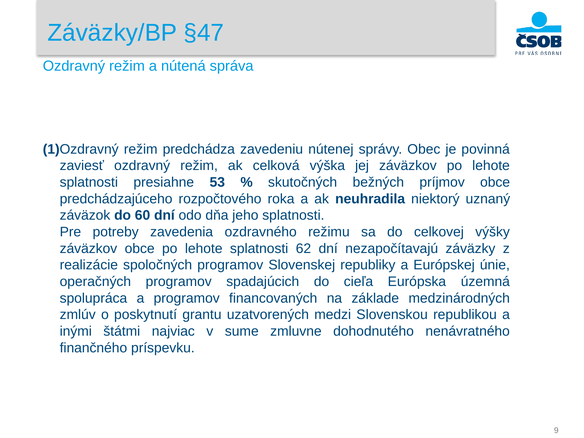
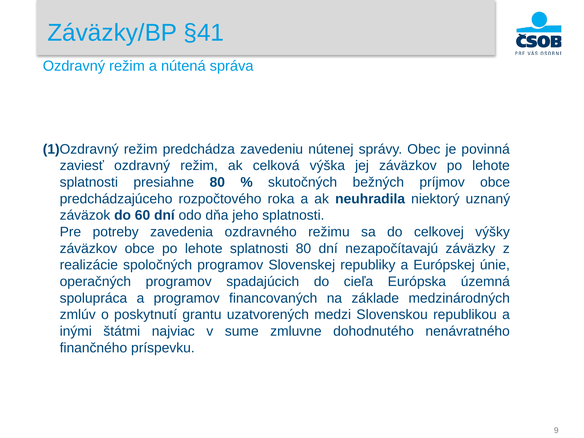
§47: §47 -> §41
presiahne 53: 53 -> 80
splatnosti 62: 62 -> 80
